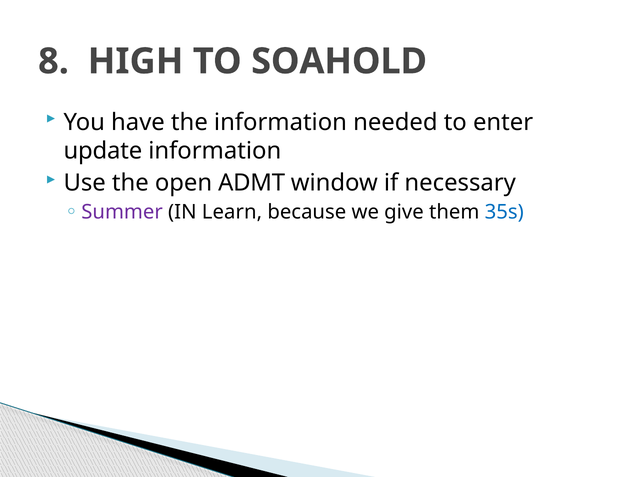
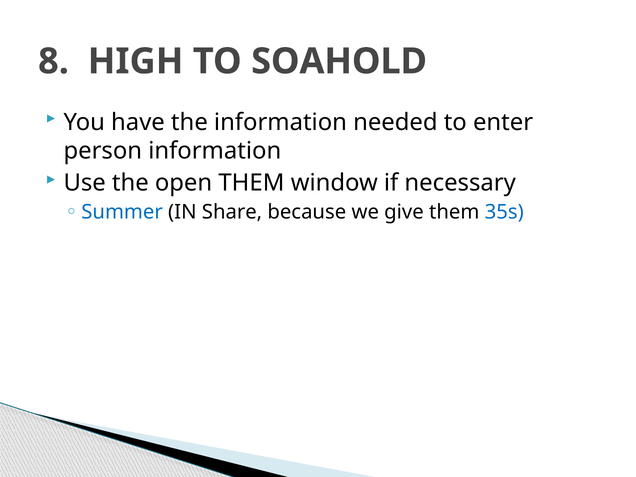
update: update -> person
open ADMT: ADMT -> THEM
Summer colour: purple -> blue
Learn: Learn -> Share
